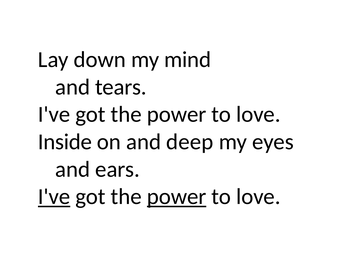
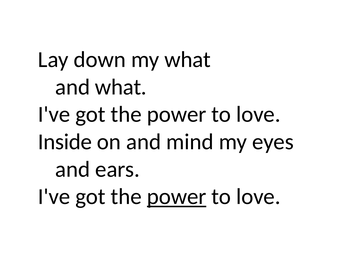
my mind: mind -> what
and tears: tears -> what
deep: deep -> mind
I've at (54, 197) underline: present -> none
